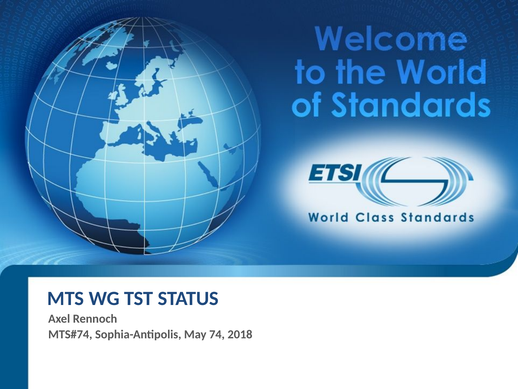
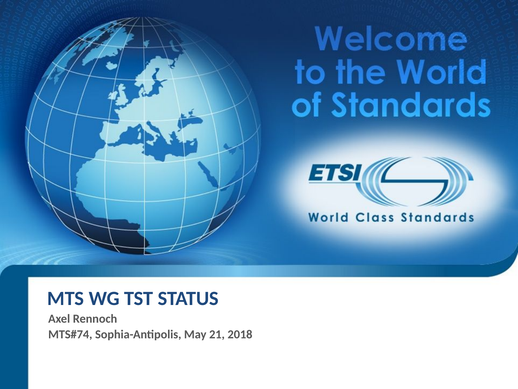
74: 74 -> 21
